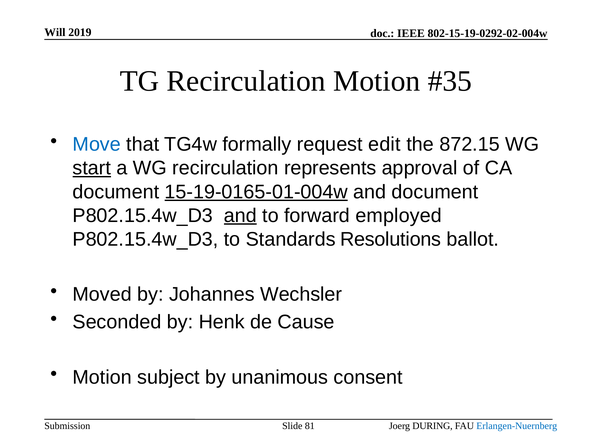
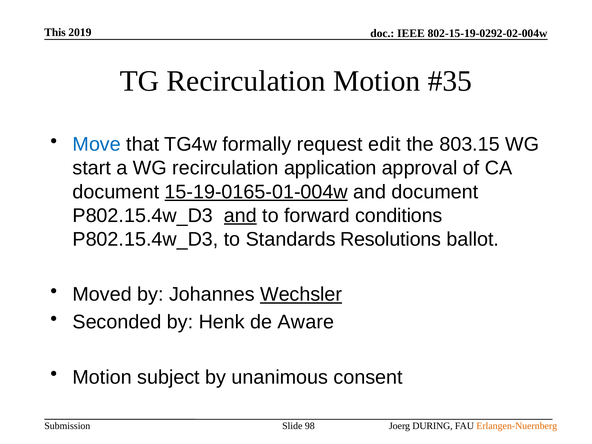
Will: Will -> This
872.15: 872.15 -> 803.15
start underline: present -> none
represents: represents -> application
employed: employed -> conditions
Wechsler underline: none -> present
Cause: Cause -> Aware
81: 81 -> 98
Erlangen-Nuernberg colour: blue -> orange
